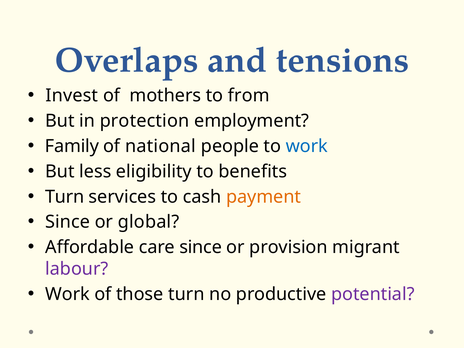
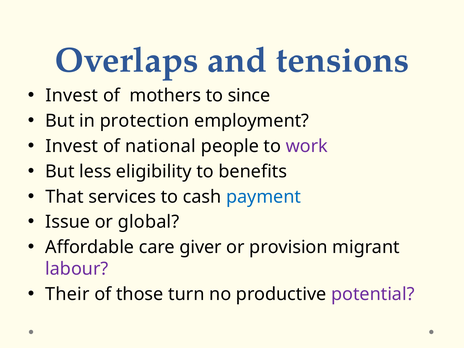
from: from -> since
Family at (72, 146): Family -> Invest
work at (307, 146) colour: blue -> purple
Turn at (65, 197): Turn -> That
payment colour: orange -> blue
Since at (68, 222): Since -> Issue
care since: since -> giver
Work at (68, 294): Work -> Their
